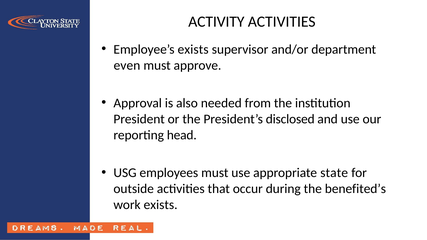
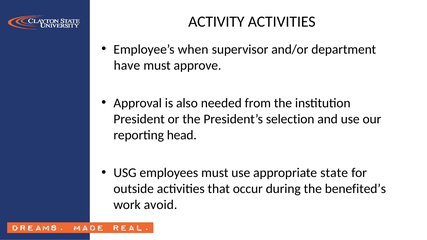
Employee’s exists: exists -> when
even: even -> have
disclosed: disclosed -> selection
work exists: exists -> avoid
